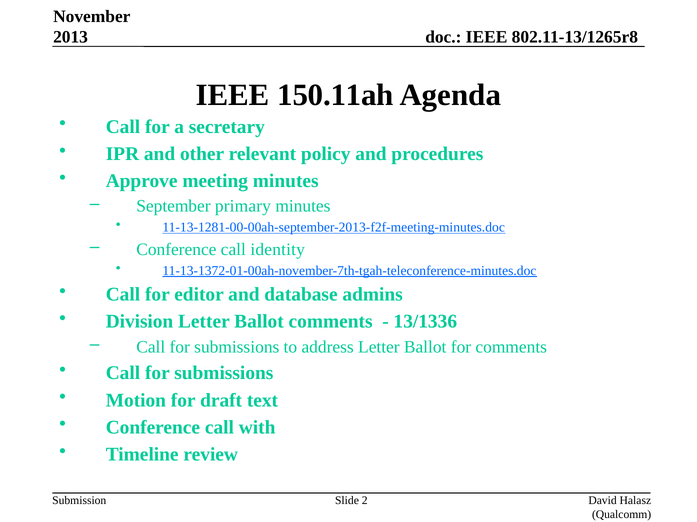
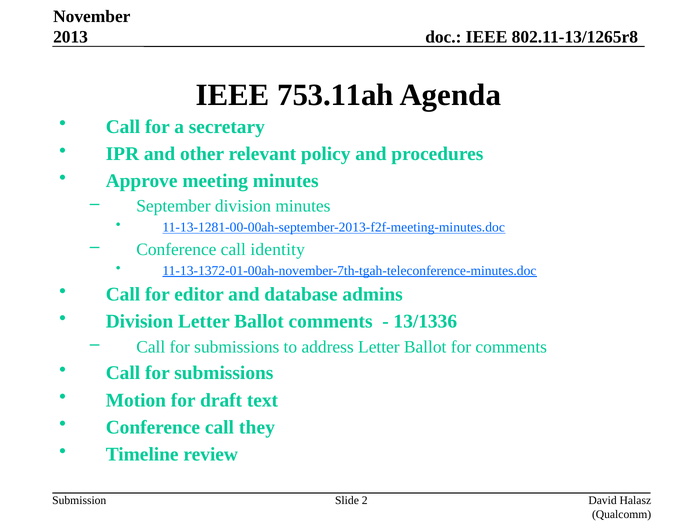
150.11ah: 150.11ah -> 753.11ah
September primary: primary -> division
with: with -> they
